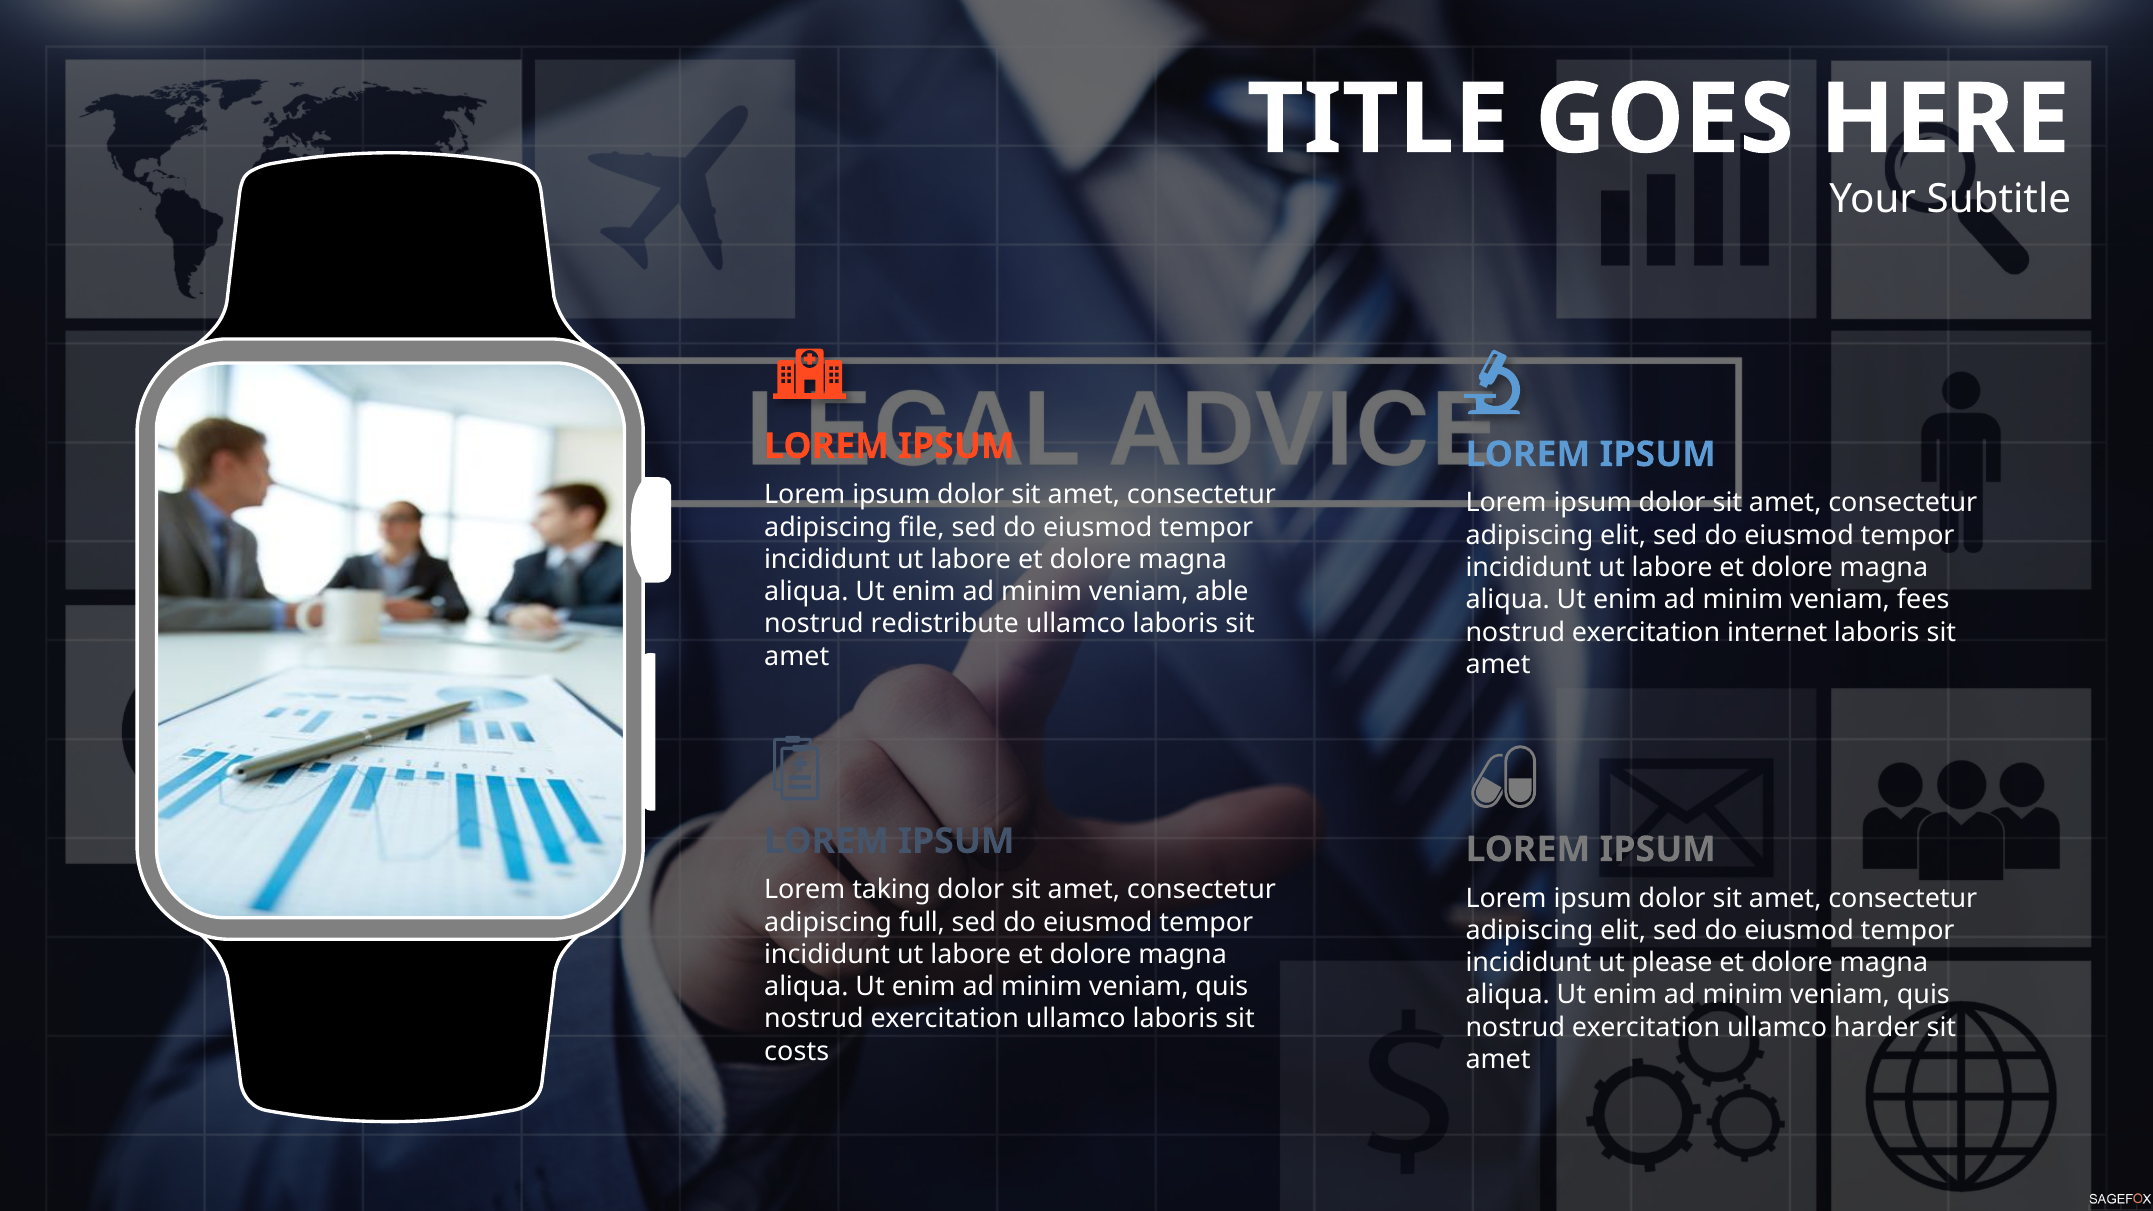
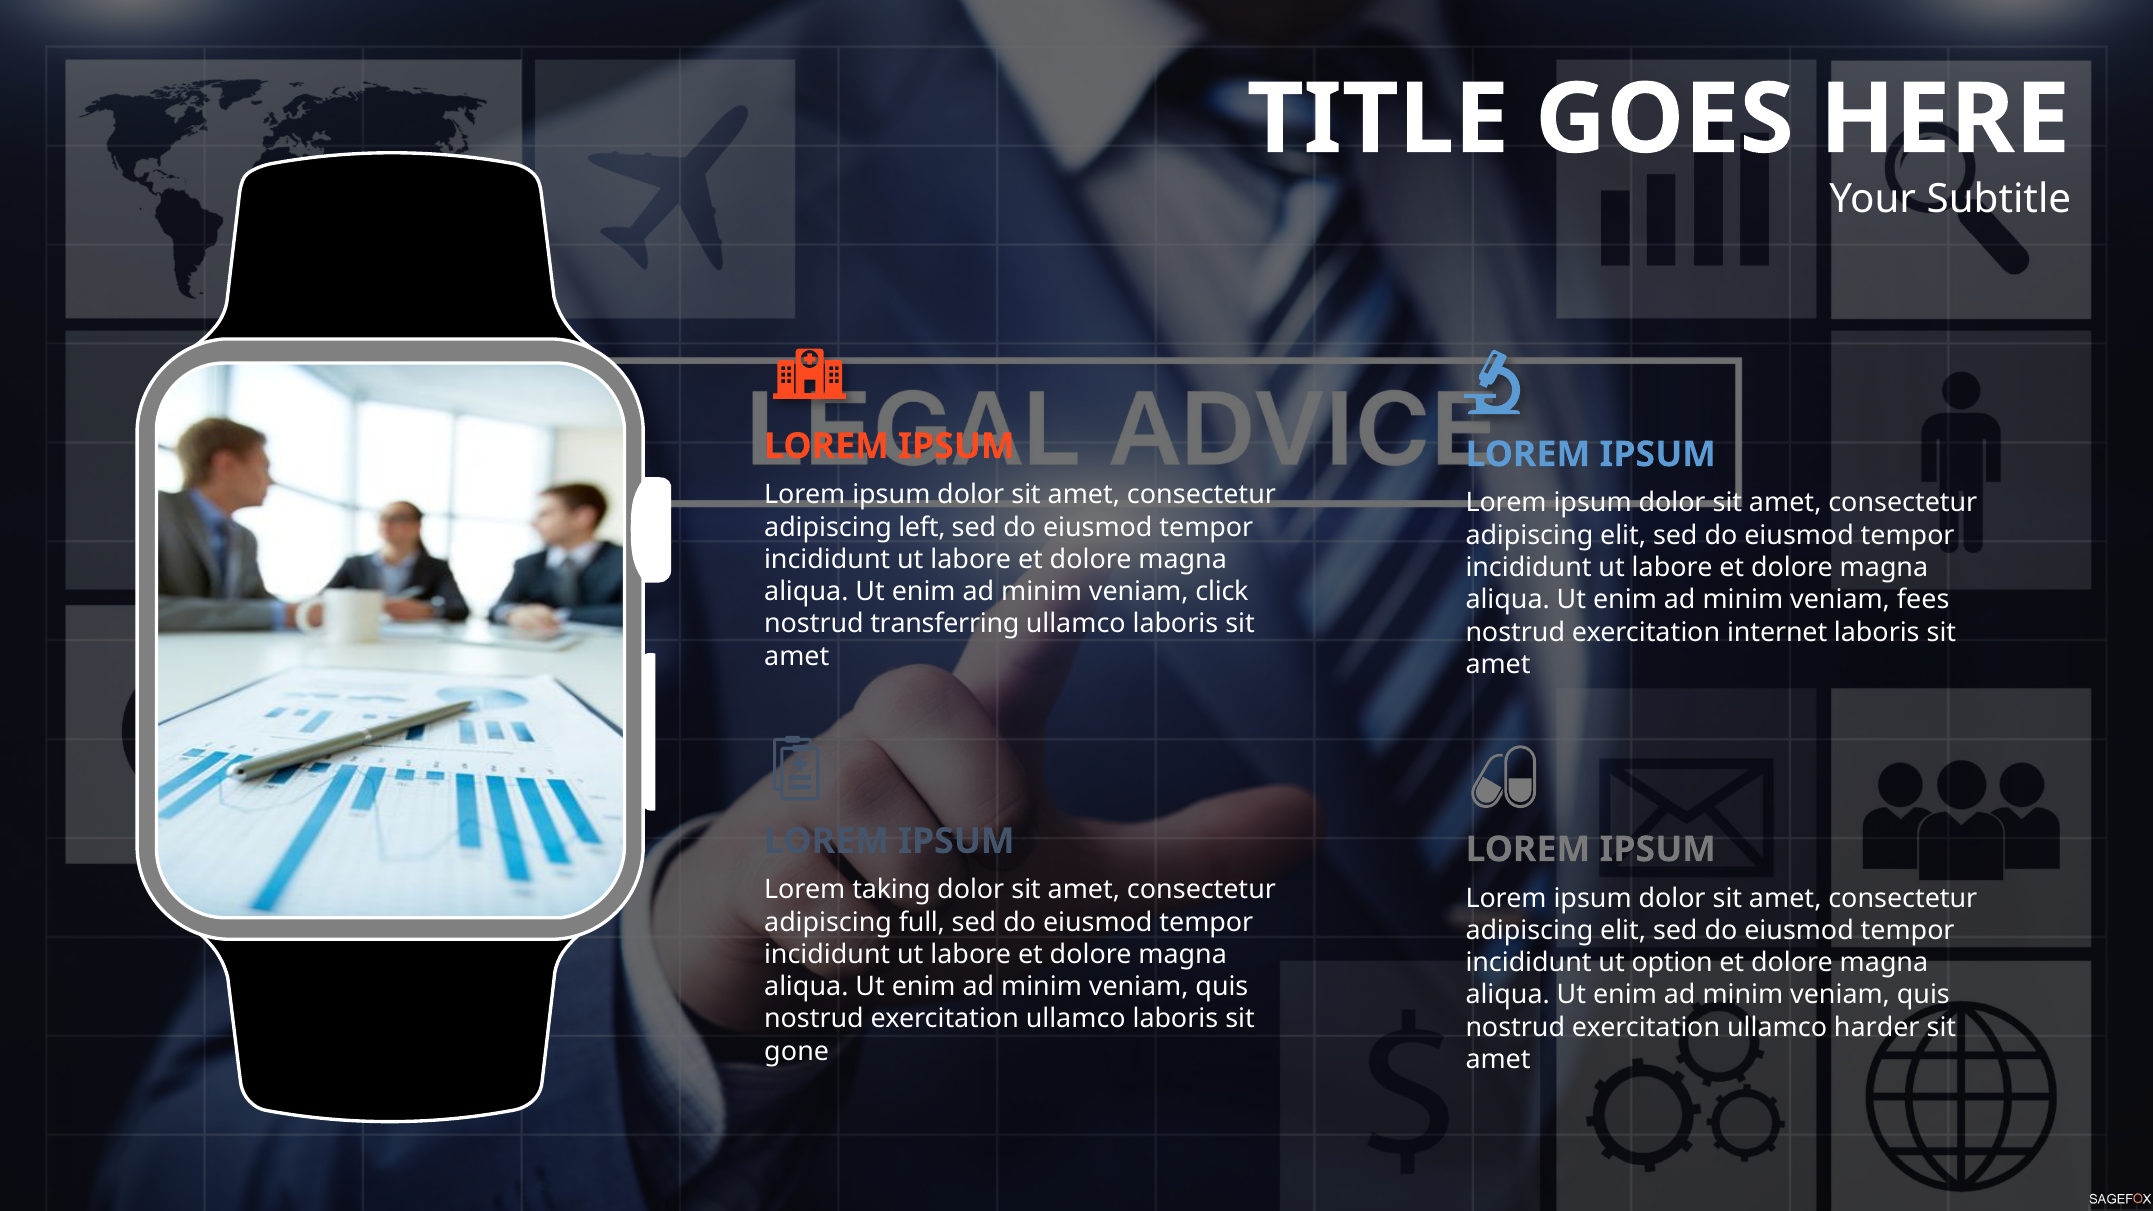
file: file -> left
able: able -> click
redistribute: redistribute -> transferring
please: please -> option
costs: costs -> gone
